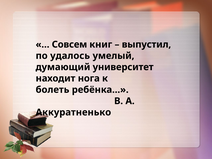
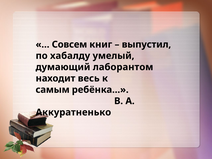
удалось: удалось -> хабалду
университет: университет -> лаборантом
нога: нога -> весь
болеть: болеть -> самым
